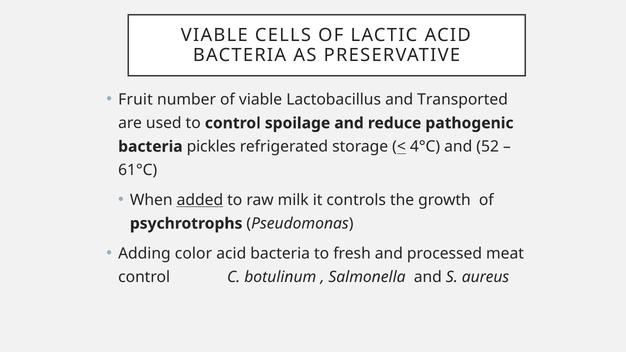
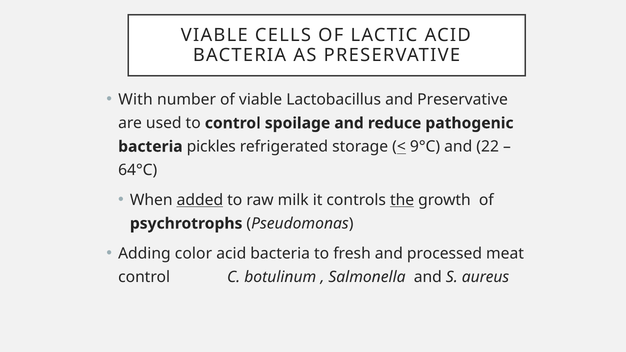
Fruit: Fruit -> With
and Transported: Transported -> Preservative
4°C: 4°C -> 9°C
52: 52 -> 22
61°C: 61°C -> 64°C
the underline: none -> present
